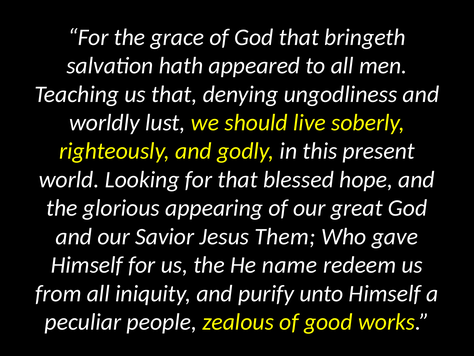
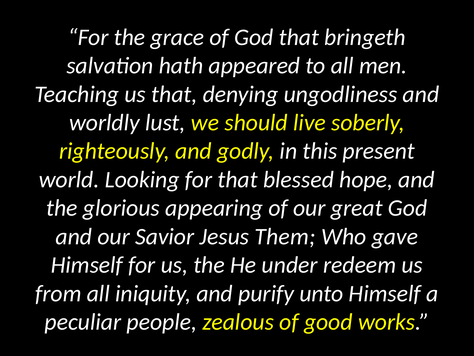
name: name -> under
